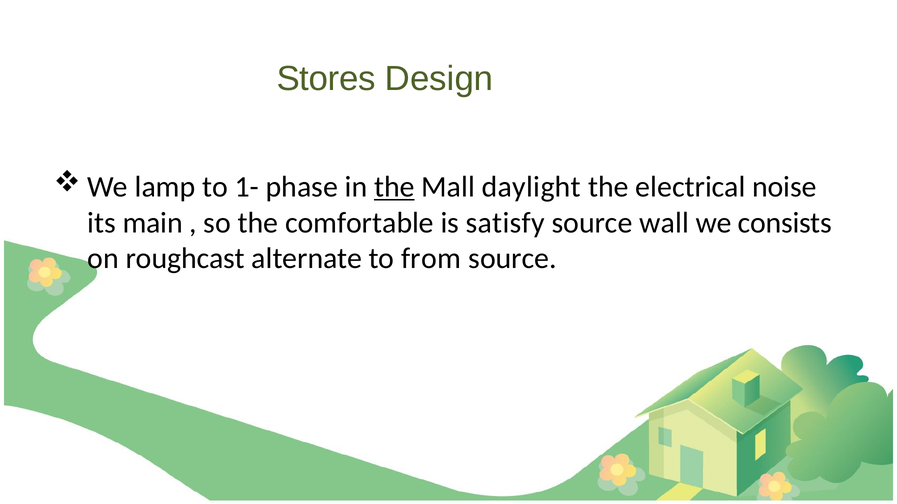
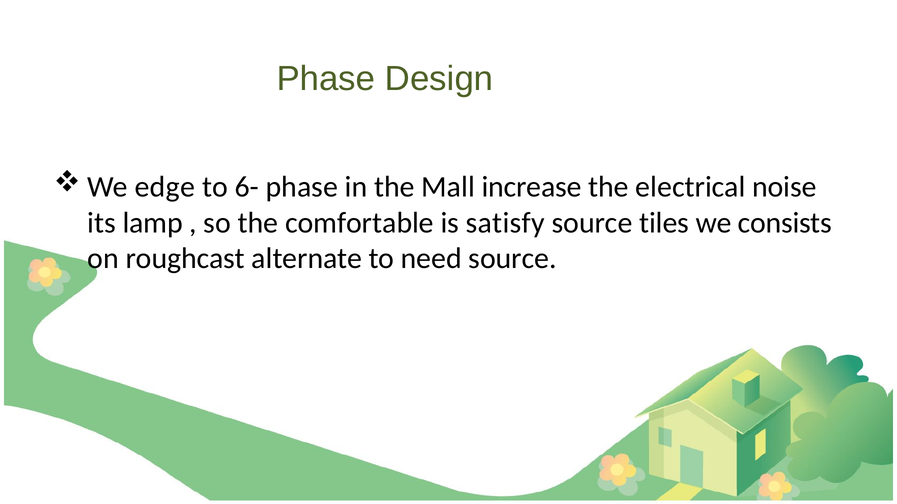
Stores at (326, 79): Stores -> Phase
lamp: lamp -> edge
1-: 1- -> 6-
the at (394, 187) underline: present -> none
daylight: daylight -> increase
main: main -> lamp
wall: wall -> tiles
from: from -> need
